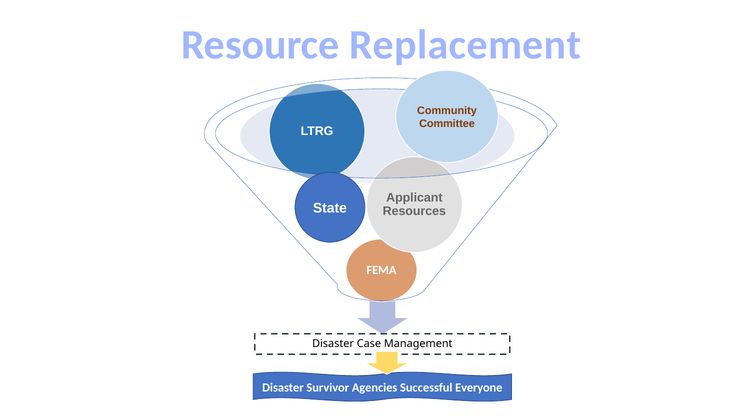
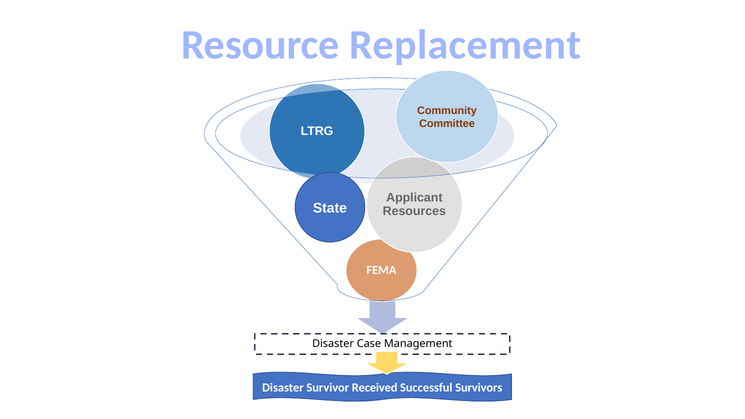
Agencies: Agencies -> Received
Everyone: Everyone -> Survivors
